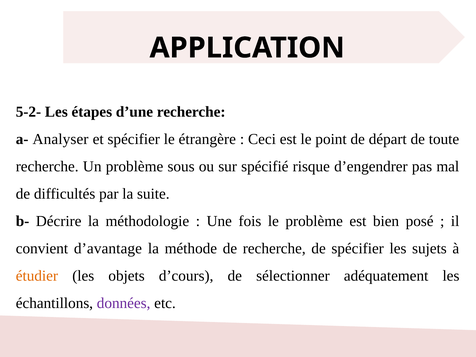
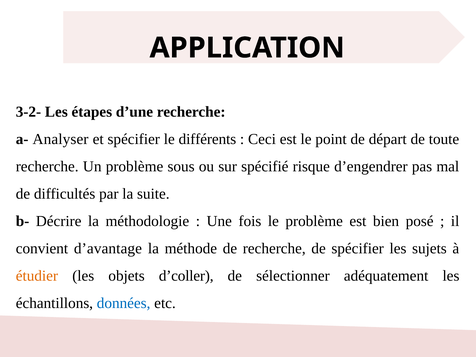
5-2-: 5-2- -> 3-2-
étrangère: étrangère -> différents
d’cours: d’cours -> d’coller
données colour: purple -> blue
